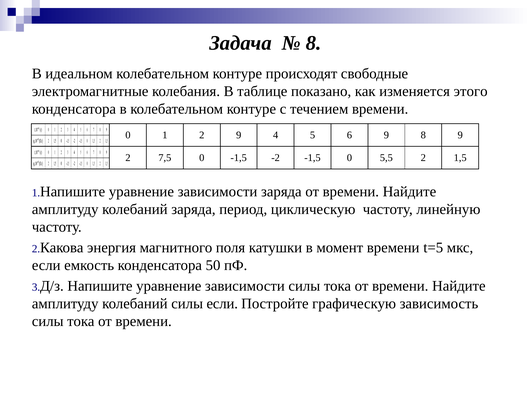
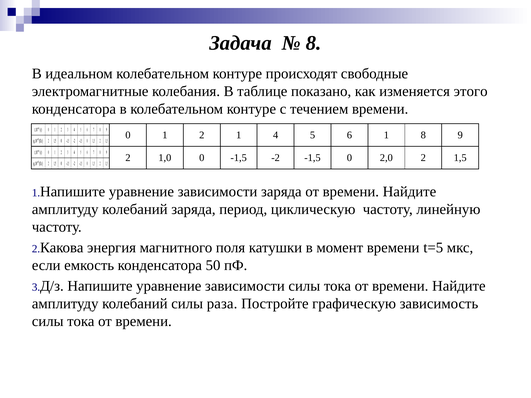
2 9: 9 -> 1
6 9: 9 -> 1
7,5: 7,5 -> 1,0
5,5: 5,5 -> 2,0
силы если: если -> раза
